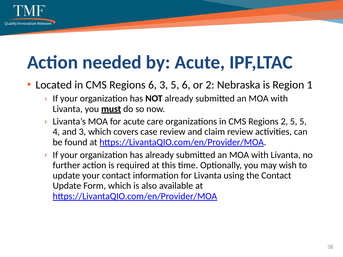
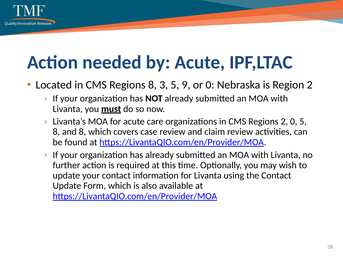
Regions 6: 6 -> 8
5 6: 6 -> 9
or 2: 2 -> 0
Region 1: 1 -> 2
2 5: 5 -> 0
4 at (56, 132): 4 -> 8
and 3: 3 -> 8
